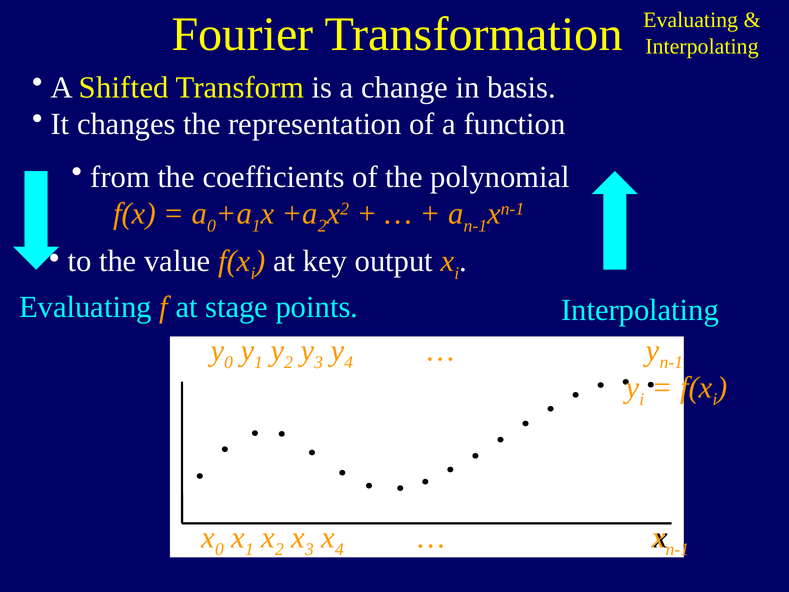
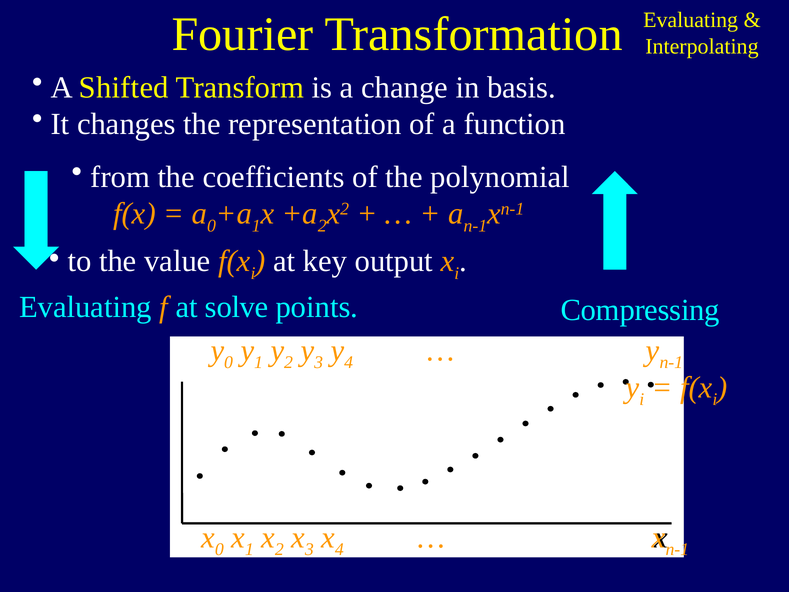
stage: stage -> solve
points Interpolating: Interpolating -> Compressing
